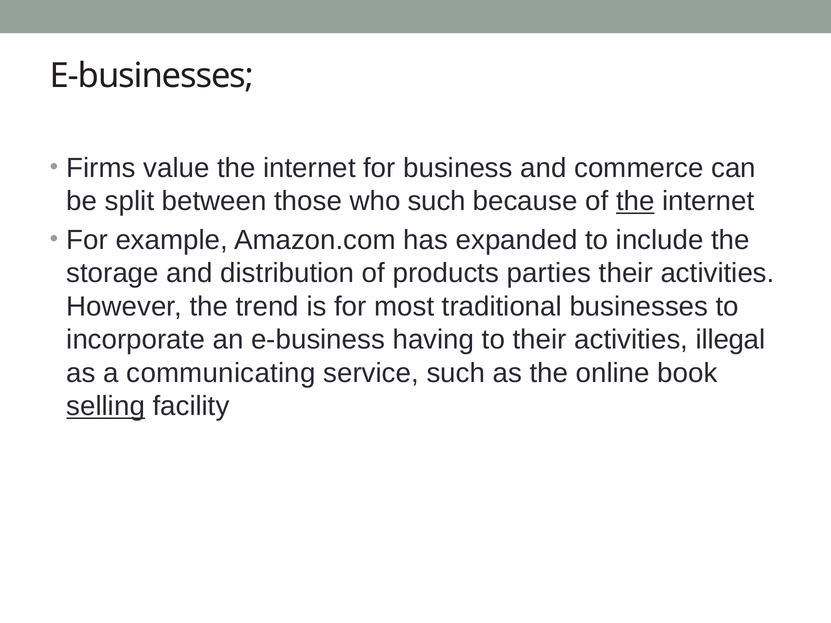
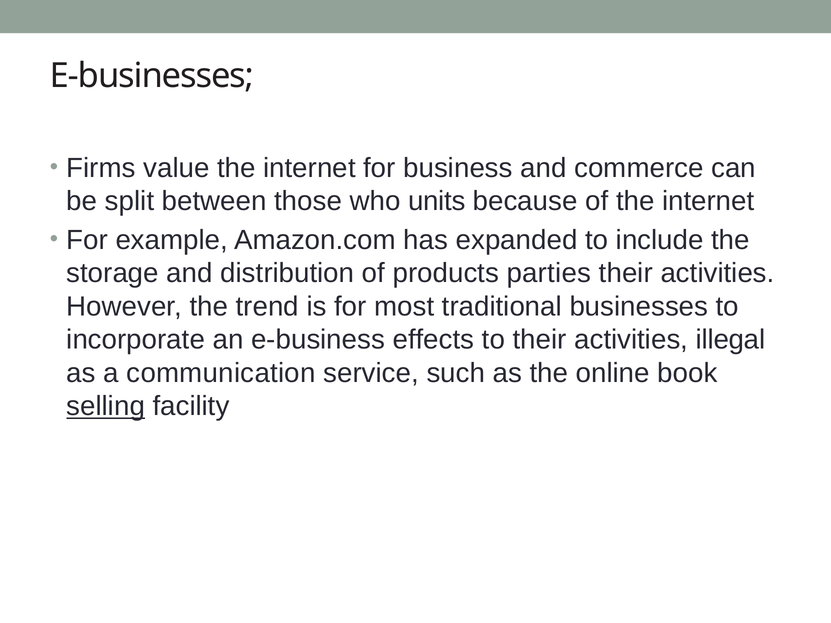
who such: such -> units
the at (635, 201) underline: present -> none
having: having -> effects
communicating: communicating -> communication
